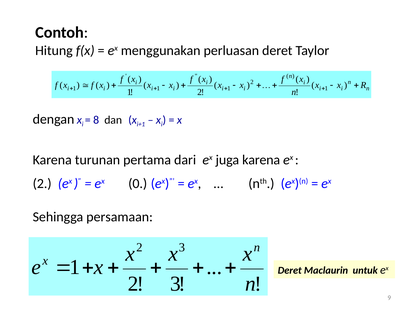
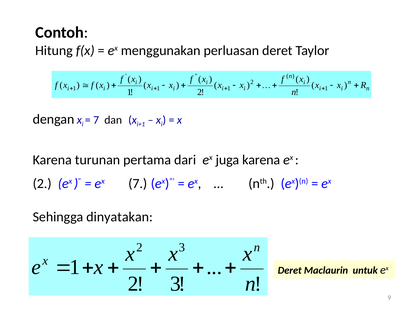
8 at (96, 120): 8 -> 7
ex 0: 0 -> 7
persamaan: persamaan -> dinyatakan
